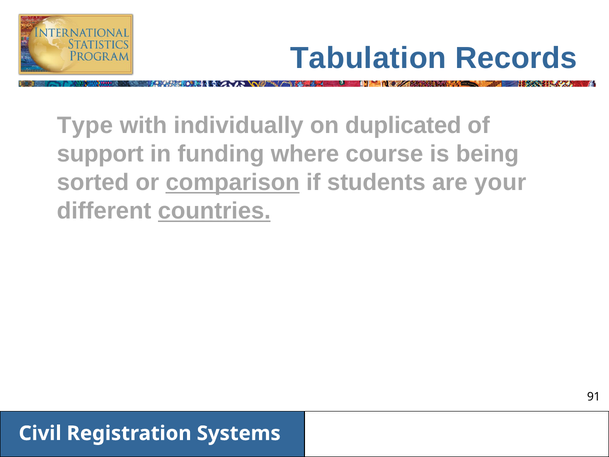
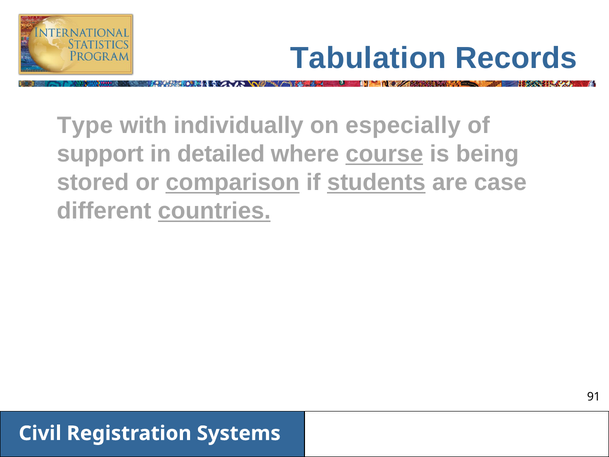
duplicated: duplicated -> especially
funding: funding -> detailed
course underline: none -> present
sorted: sorted -> stored
students underline: none -> present
your: your -> case
